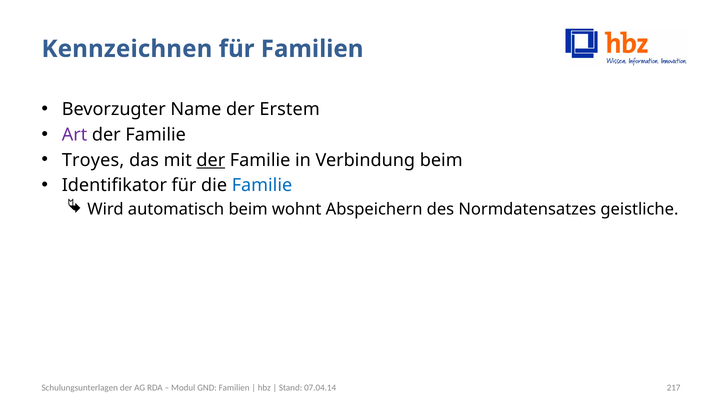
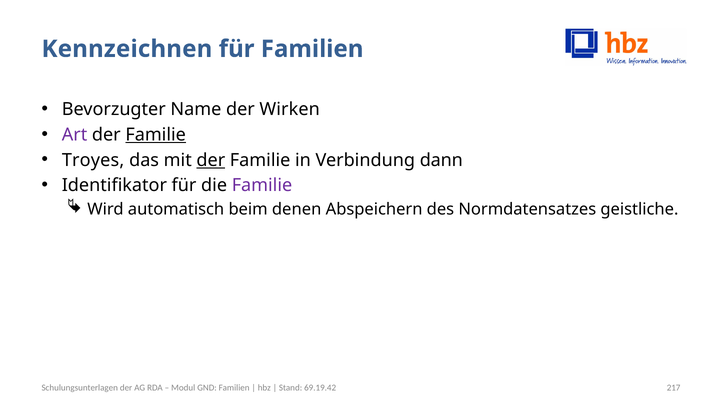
Erstem: Erstem -> Wirken
Familie at (156, 135) underline: none -> present
Verbindung beim: beim -> dann
Familie at (262, 185) colour: blue -> purple
wohnt: wohnt -> denen
07.04.14: 07.04.14 -> 69.19.42
